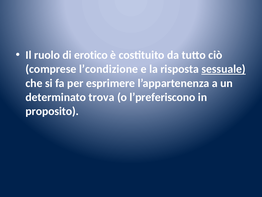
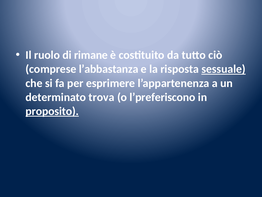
erotico: erotico -> rimane
l’condizione: l’condizione -> l’abbastanza
proposito underline: none -> present
